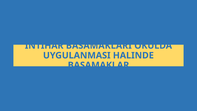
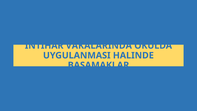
BASAMAKLARI: BASAMAKLARI -> VAKALARINDA
